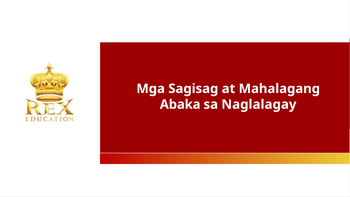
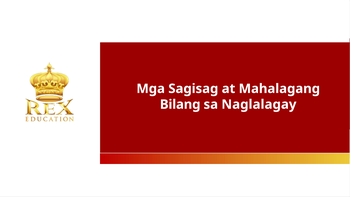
Abaka: Abaka -> Bilang
